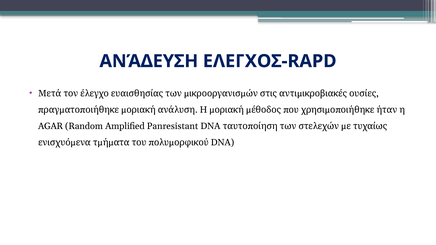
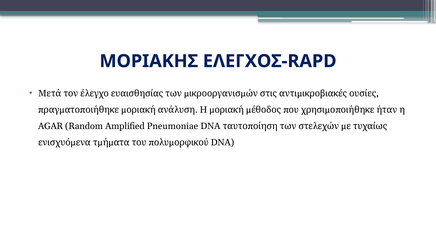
ΑΝΆΔΕΥΣΗ: ΑΝΆΔΕΥΣΗ -> ΜΟΡΙΑΚΗΣ
Panresistant: Panresistant -> Pneumoniae
